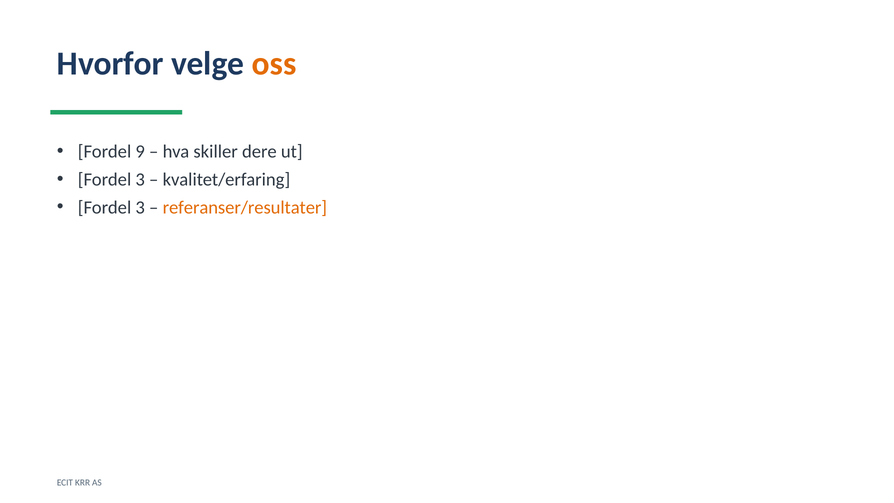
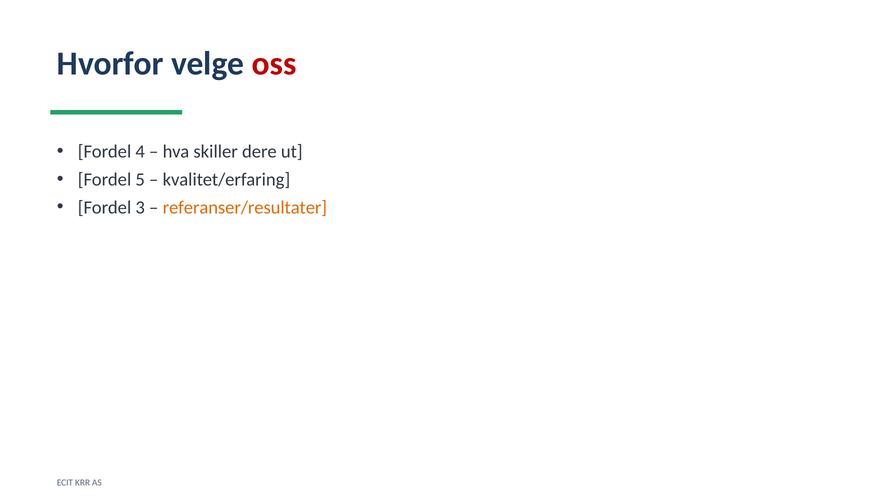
oss colour: orange -> red
9: 9 -> 4
3 at (140, 179): 3 -> 5
